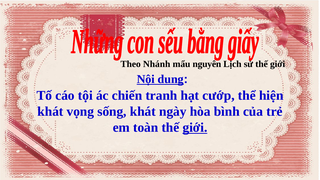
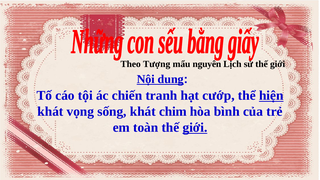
Nhánh: Nhánh -> Tượng
hiện underline: none -> present
ngày: ngày -> chim
